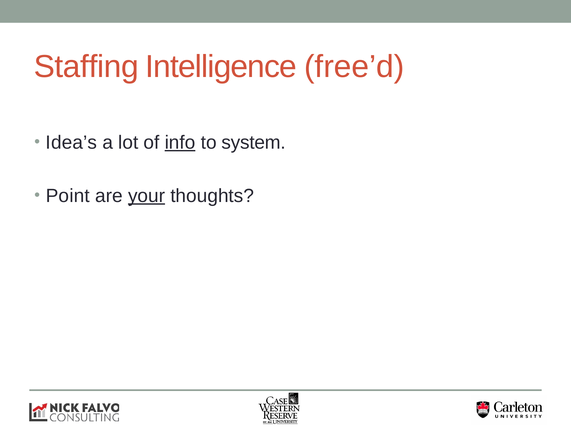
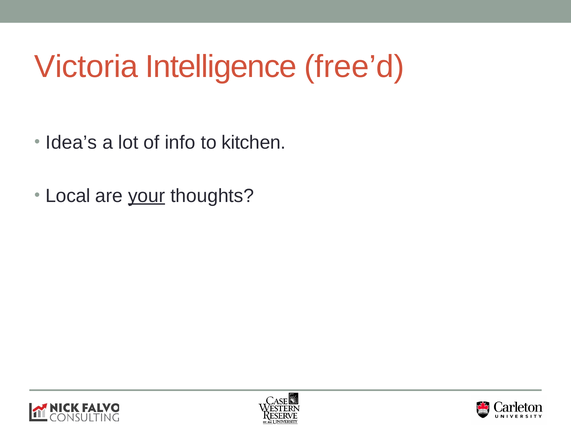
Staffing: Staffing -> Victoria
info underline: present -> none
system: system -> kitchen
Point: Point -> Local
